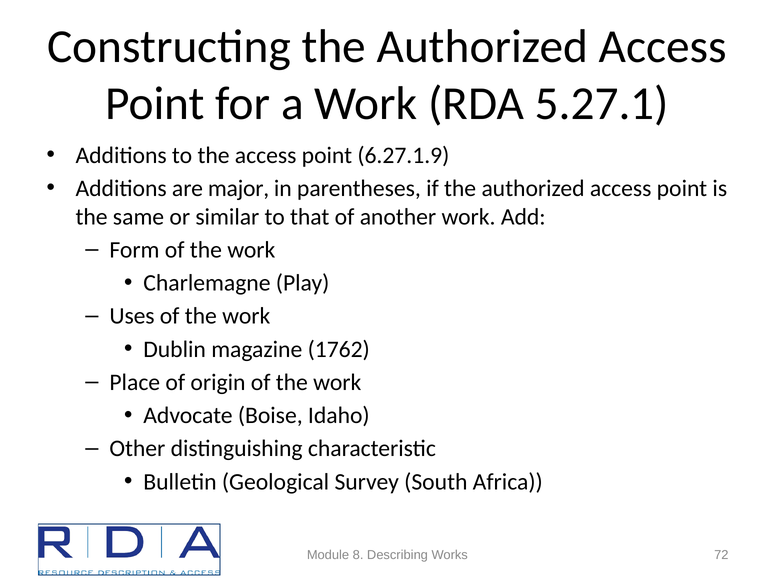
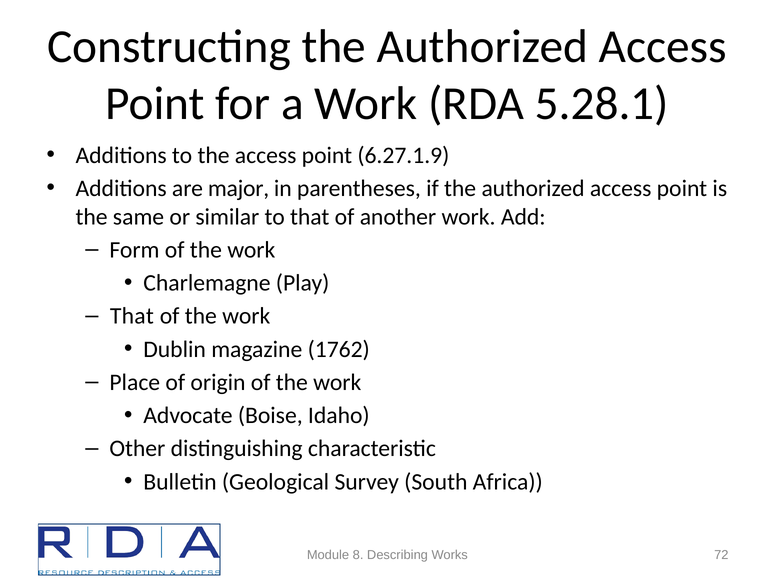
5.27.1: 5.27.1 -> 5.28.1
Uses at (132, 316): Uses -> That
